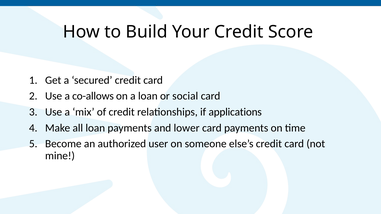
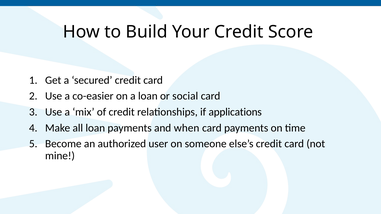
co-allows: co-allows -> co-easier
lower: lower -> when
